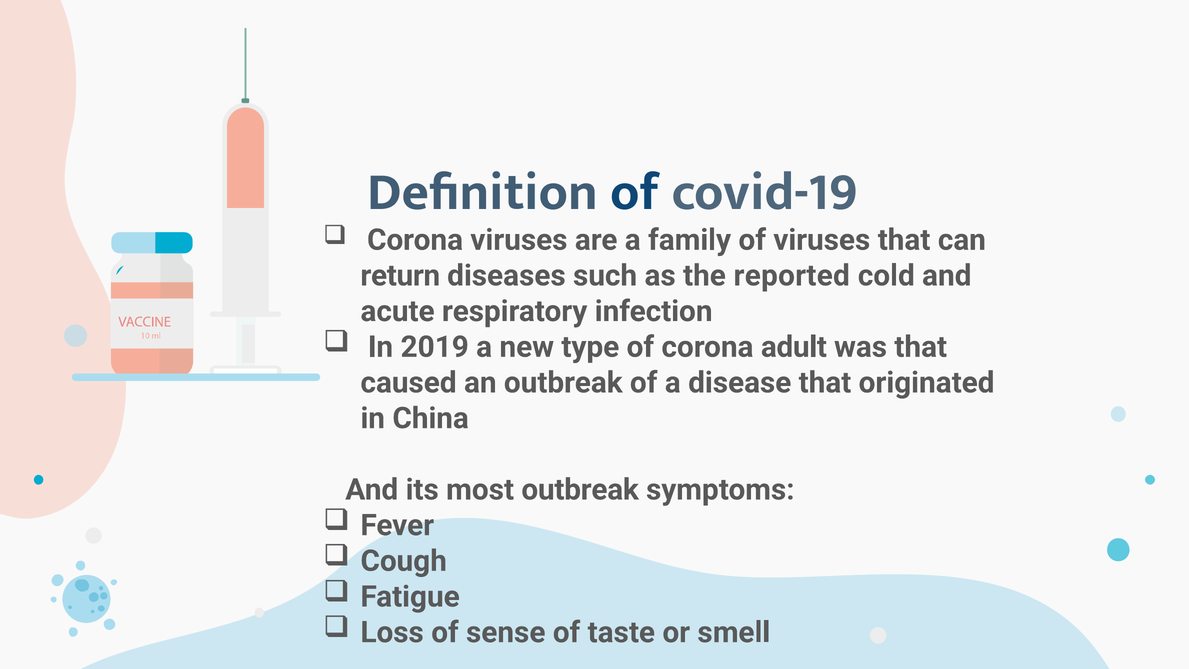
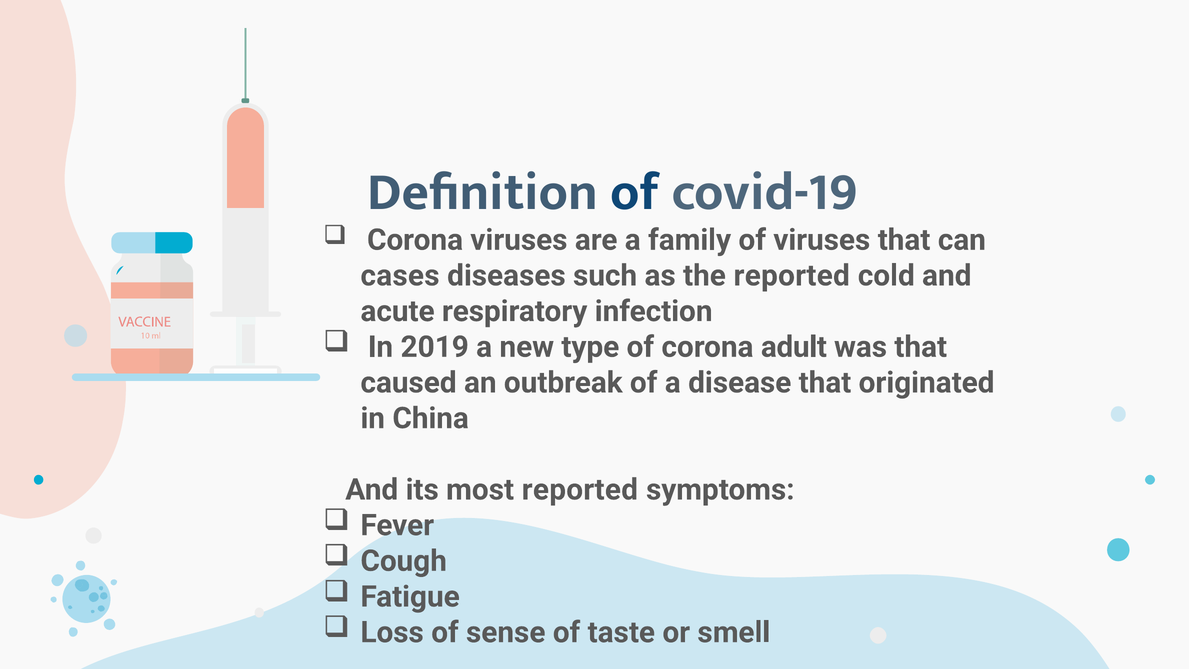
return: return -> cases
most outbreak: outbreak -> reported
